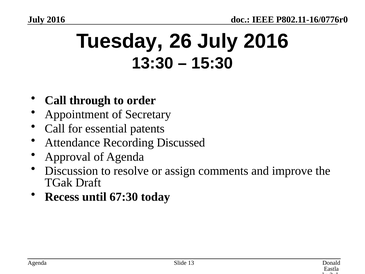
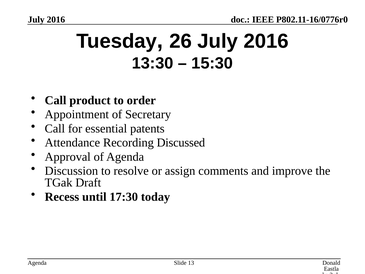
through: through -> product
67:30: 67:30 -> 17:30
